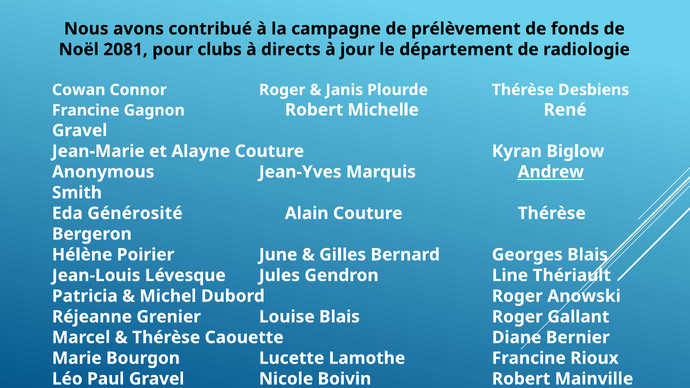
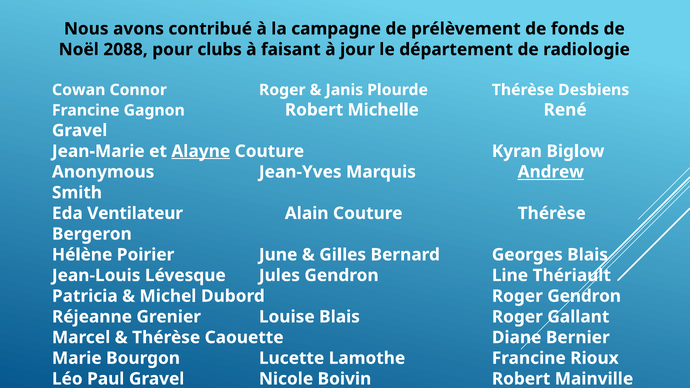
2081: 2081 -> 2088
directs: directs -> faisant
Alayne underline: none -> present
Générosité: Générosité -> Ventilateur
Roger Anowski: Anowski -> Gendron
